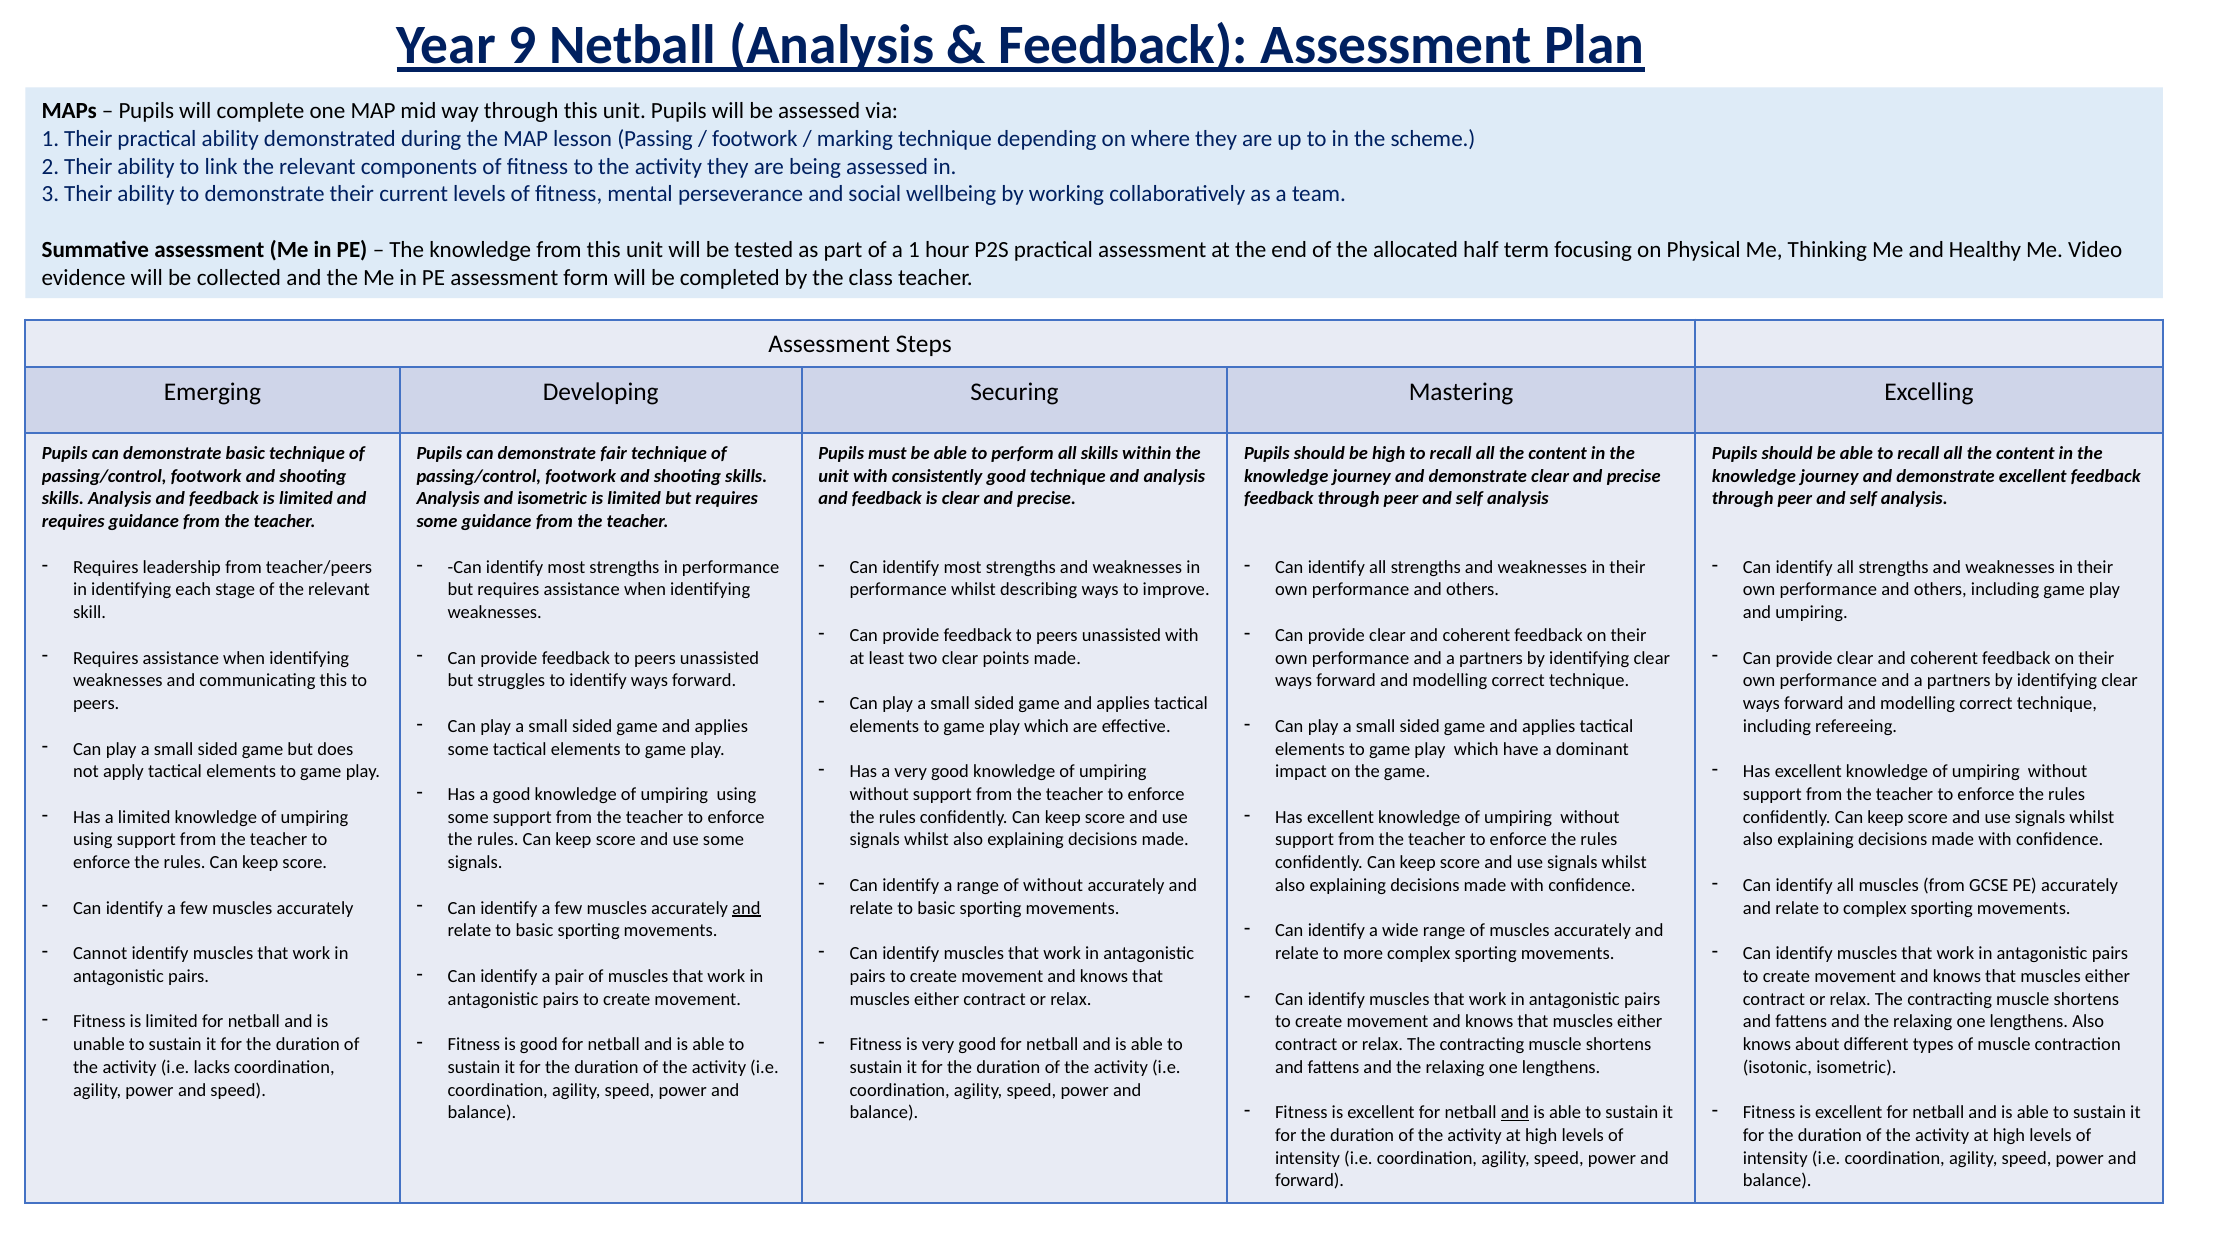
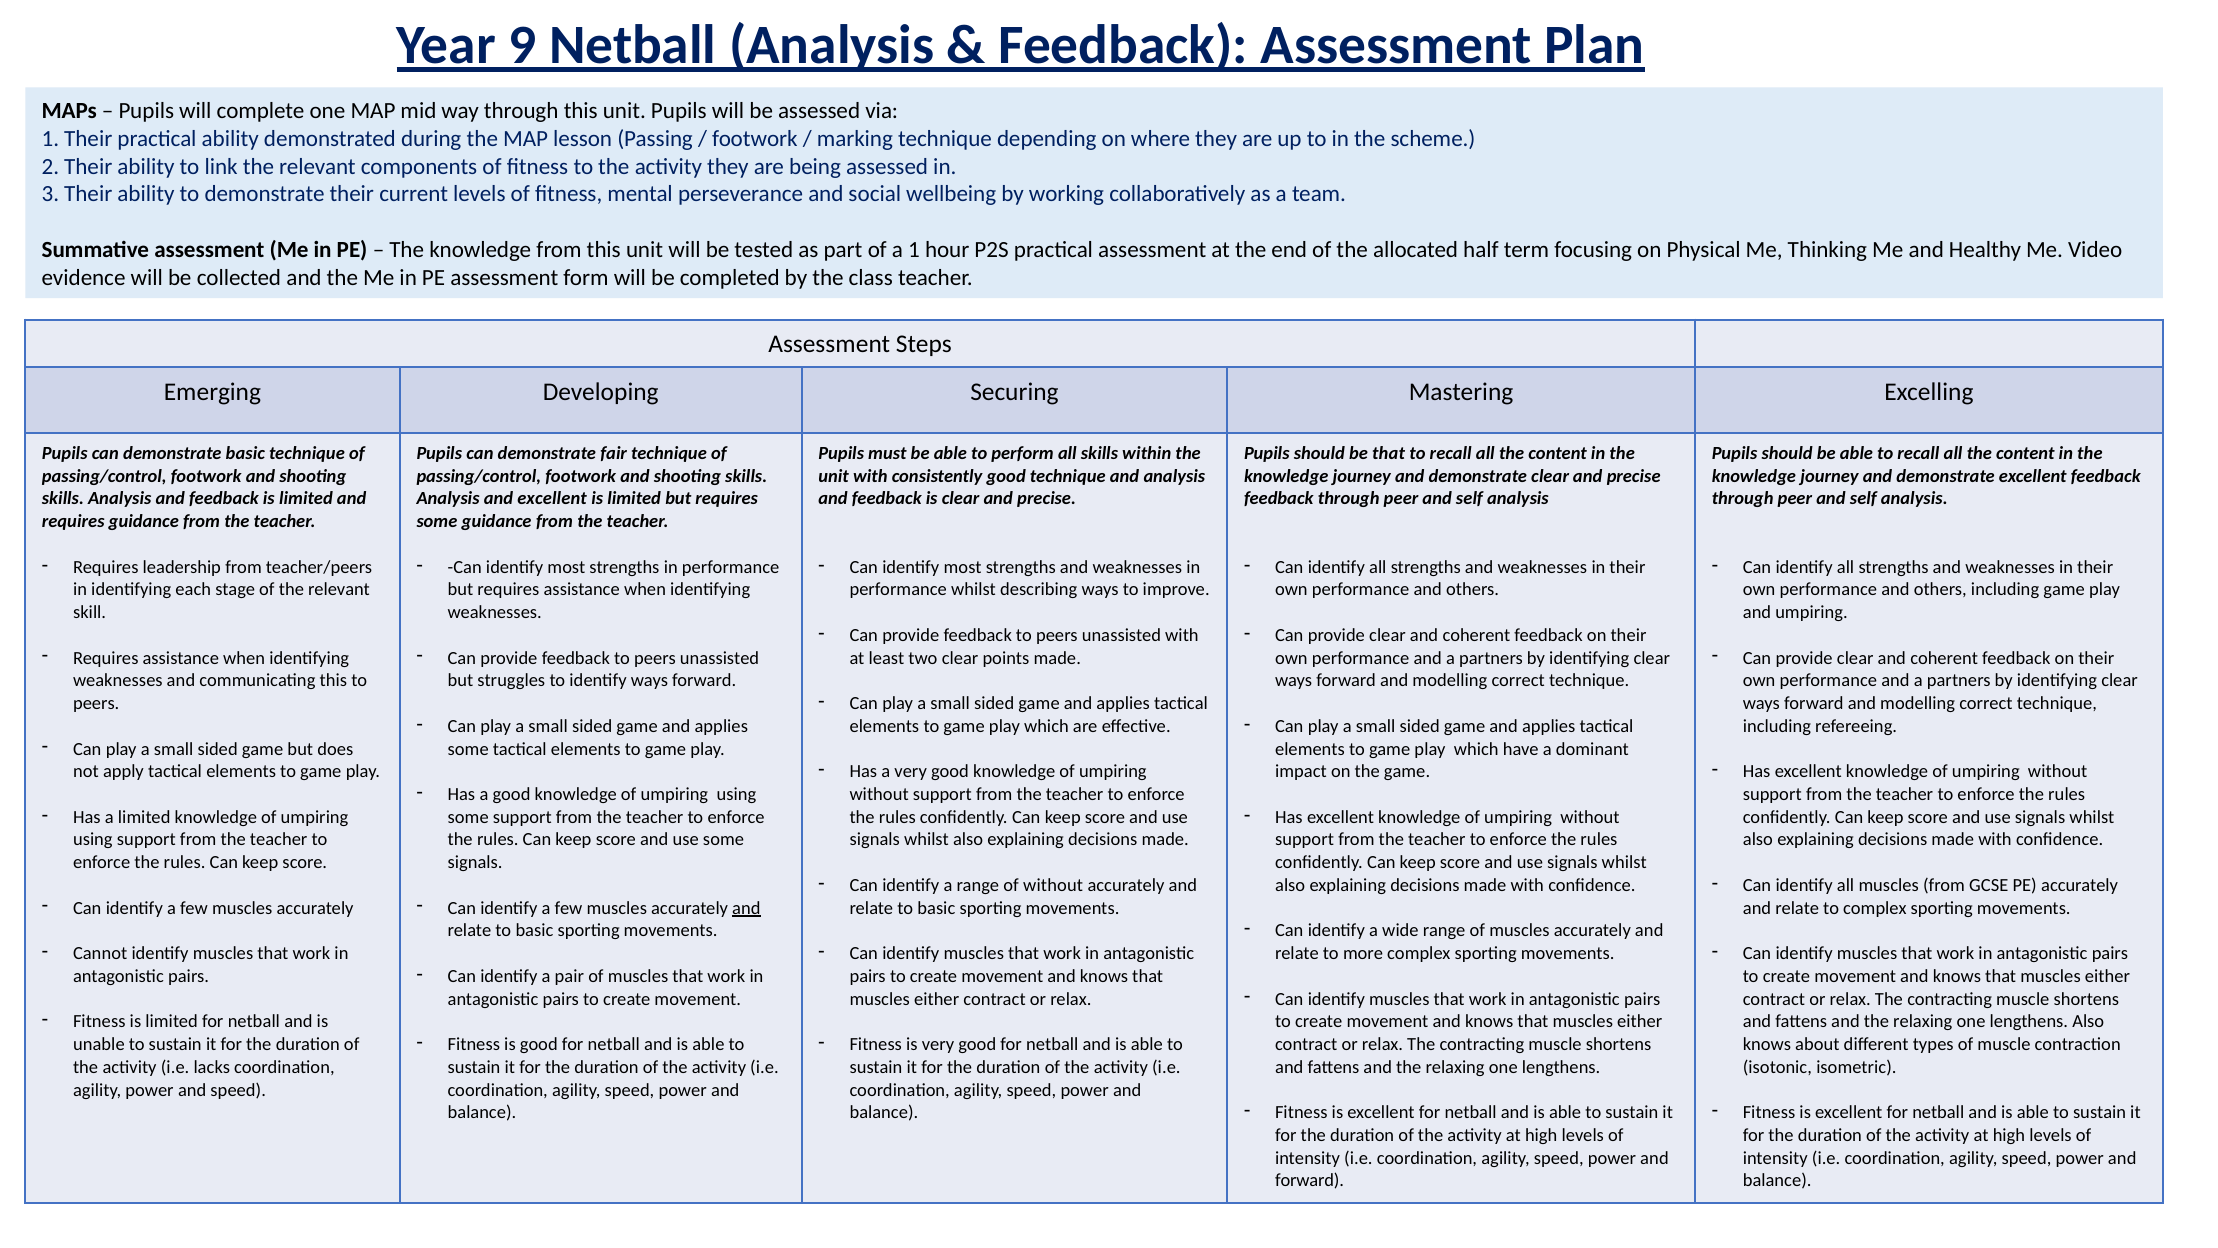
be high: high -> that
and isometric: isometric -> excellent
and at (1515, 1112) underline: present -> none
